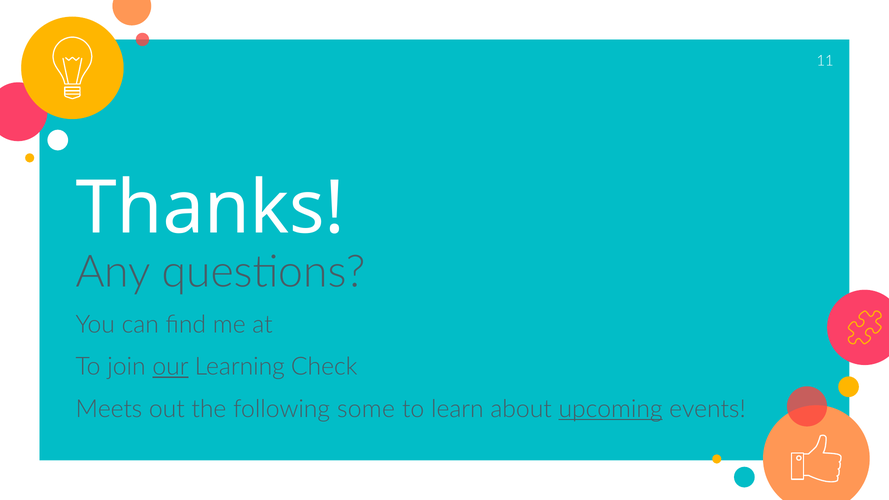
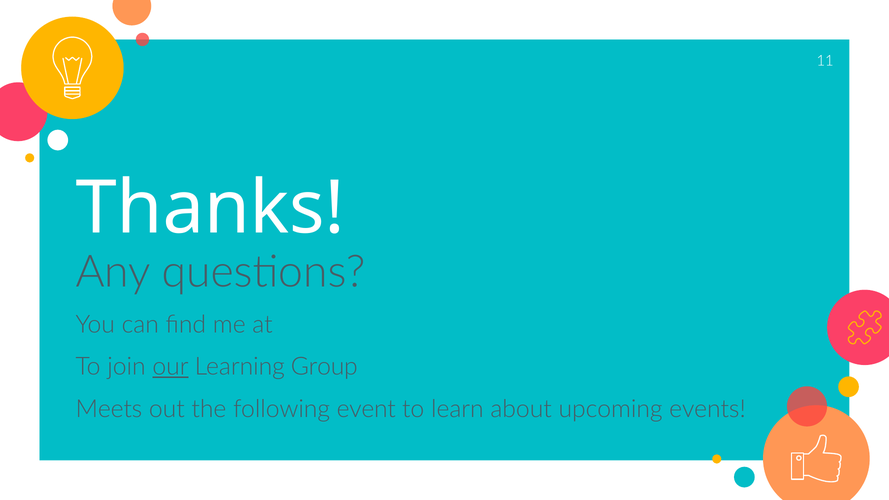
Check: Check -> Group
some: some -> event
upcoming underline: present -> none
